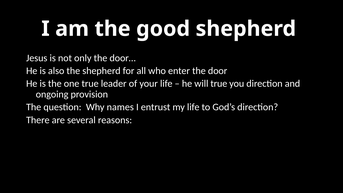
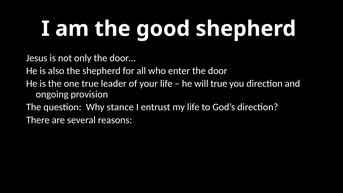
names: names -> stance
